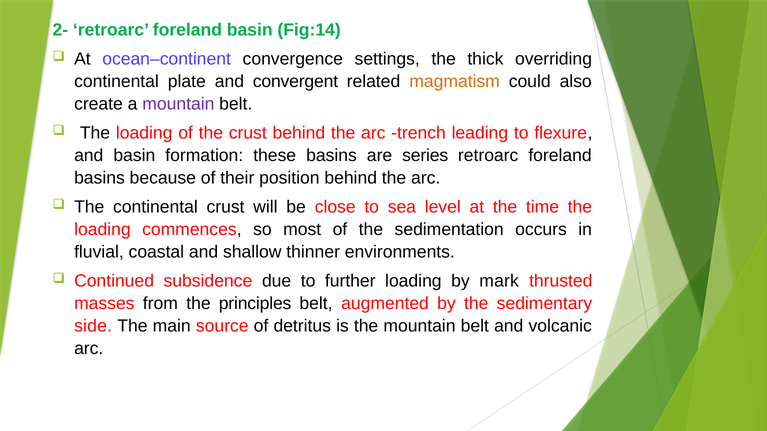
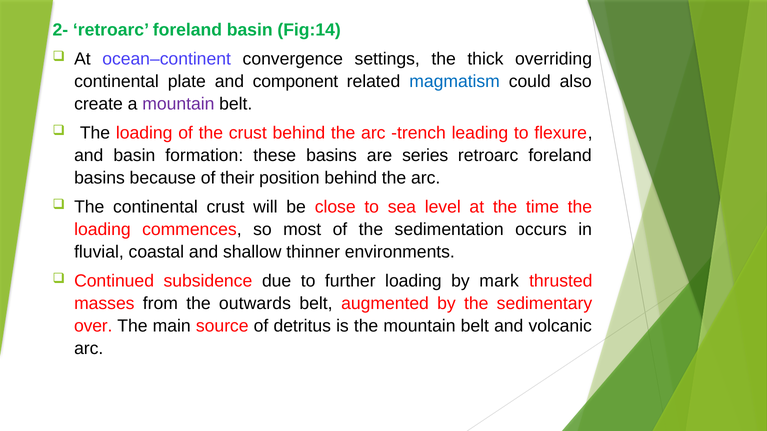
convergent: convergent -> component
magmatism colour: orange -> blue
principles: principles -> outwards
side: side -> over
